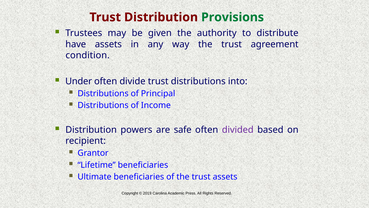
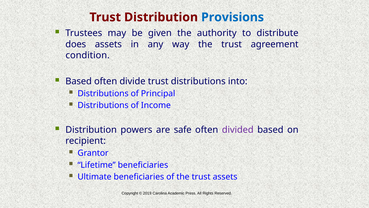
Provisions colour: green -> blue
have: have -> does
Under at (79, 81): Under -> Based
